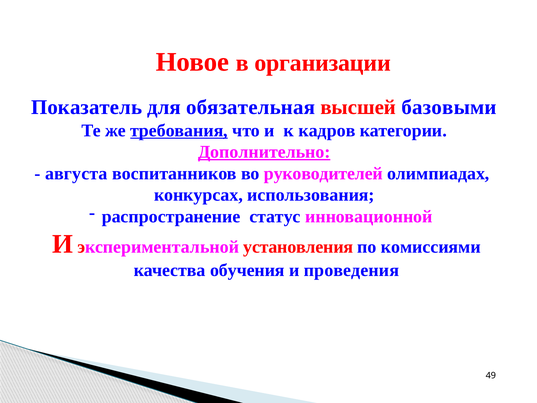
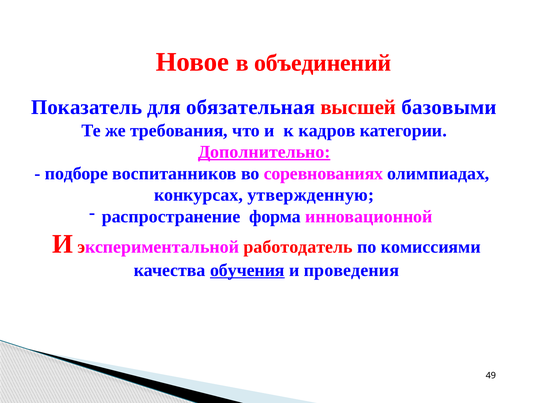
организации: организации -> объединений
требования underline: present -> none
августа: августа -> подборе
руководителей: руководителей -> соревнованиях
использования: использования -> утвержденную
статус: статус -> форма
установления: установления -> работодатель
обучения underline: none -> present
